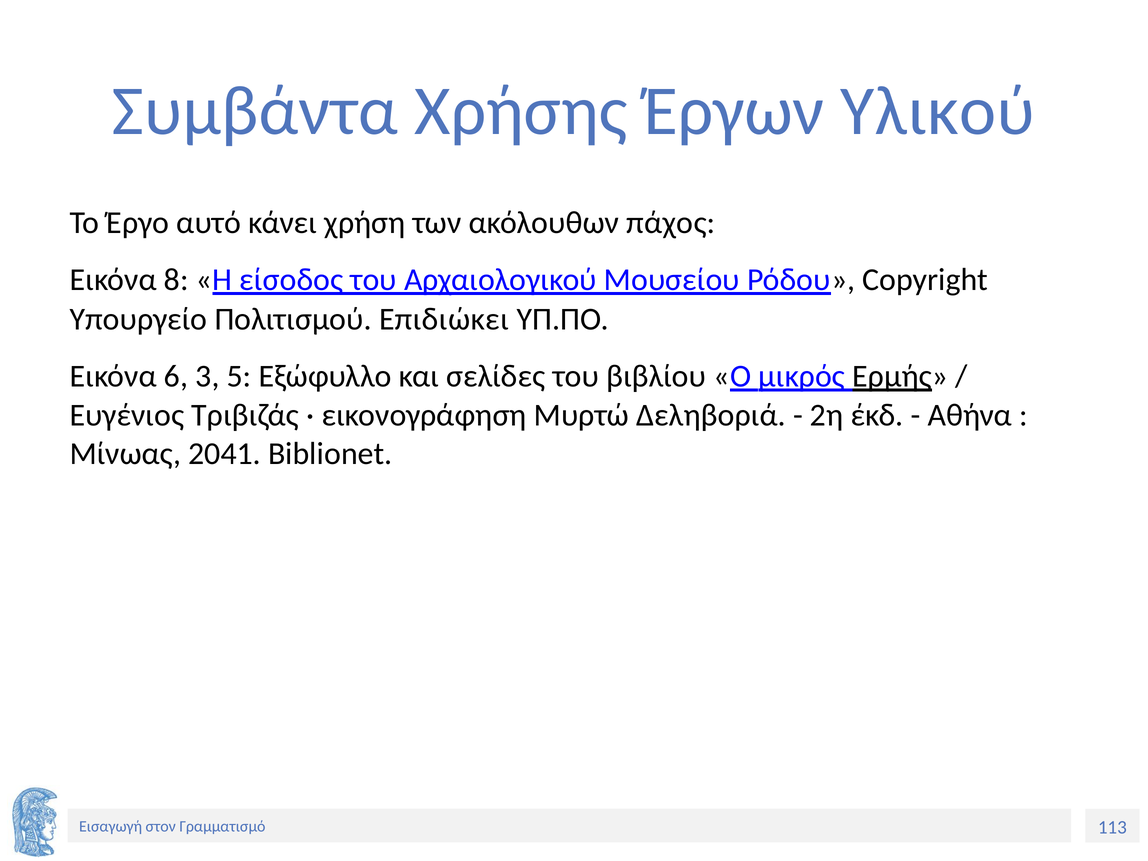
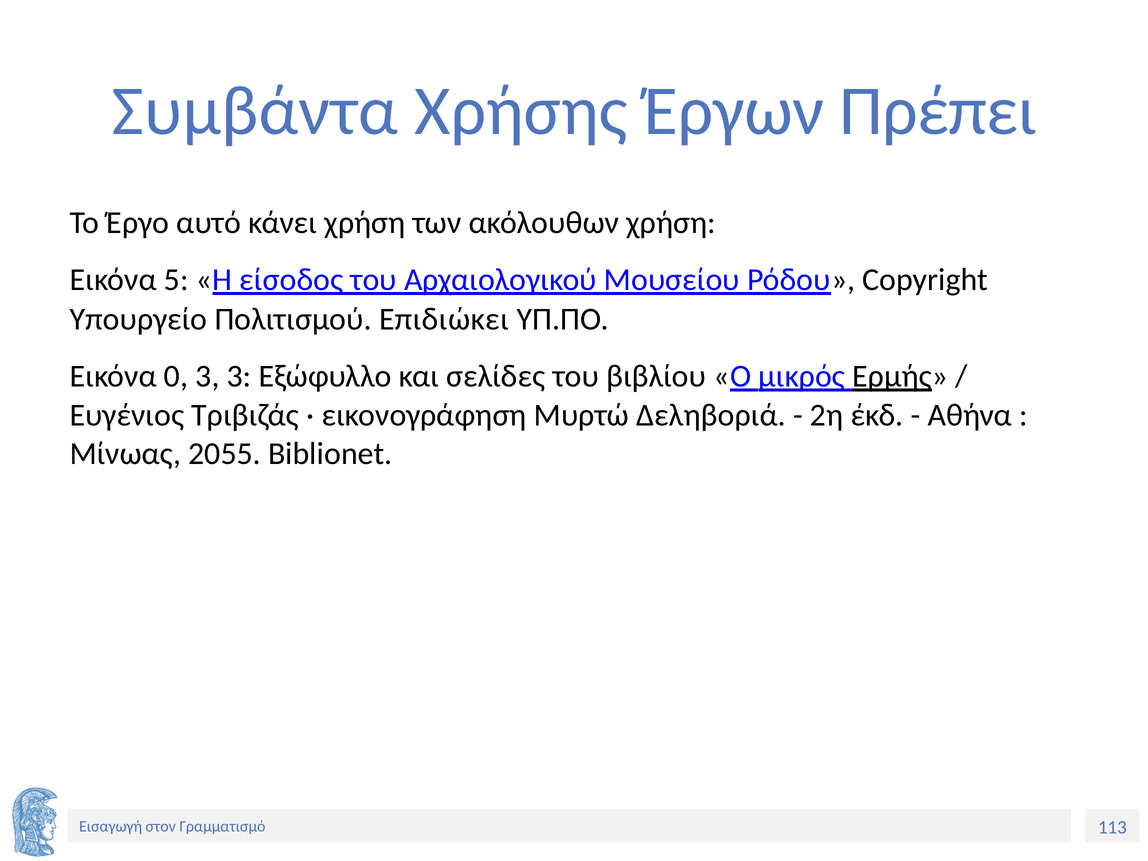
Υλικού: Υλικού -> Πρέπει
ακόλουθων πάχος: πάχος -> χρήση
8: 8 -> 5
6: 6 -> 0
3 5: 5 -> 3
2041: 2041 -> 2055
